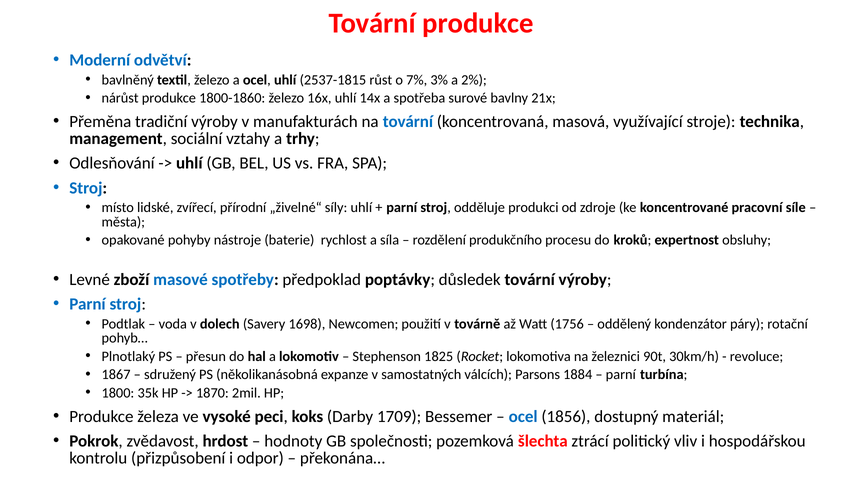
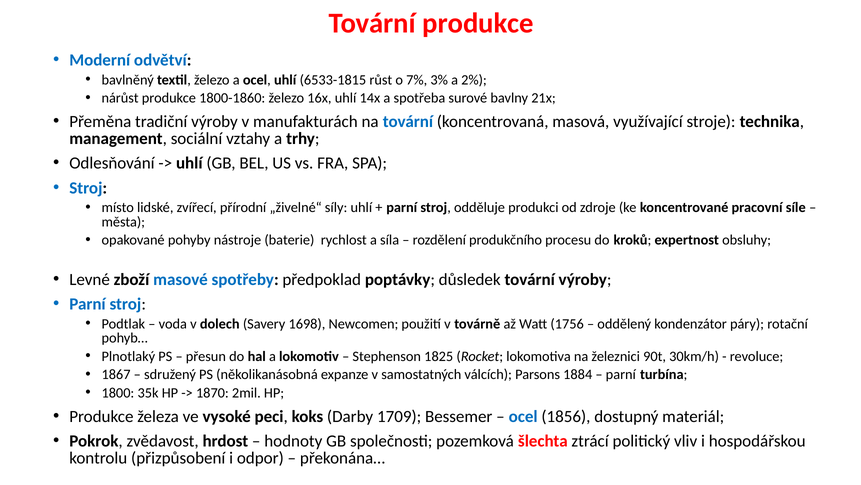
2537-1815: 2537-1815 -> 6533-1815
